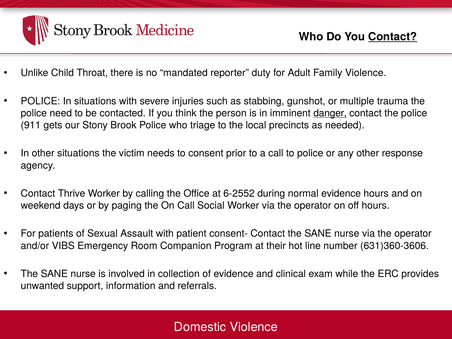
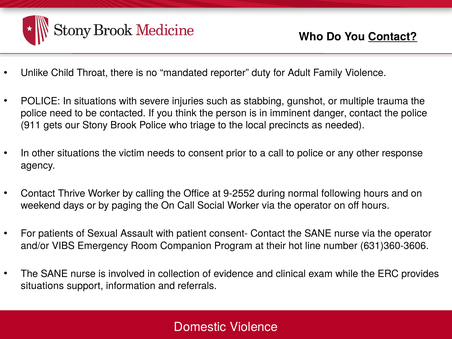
danger underline: present -> none
6-2552: 6-2552 -> 9-2552
normal evidence: evidence -> following
unwanted at (42, 286): unwanted -> situations
